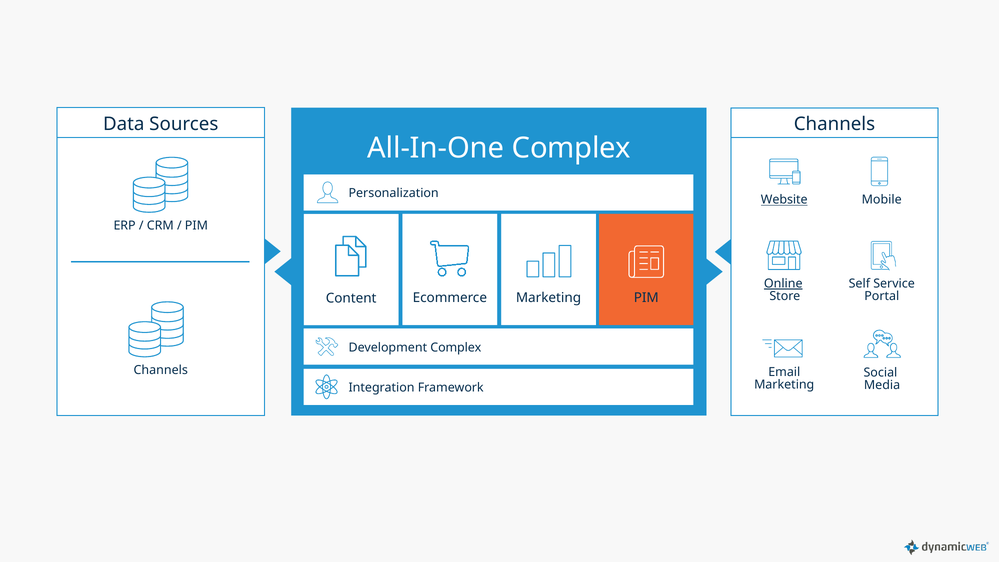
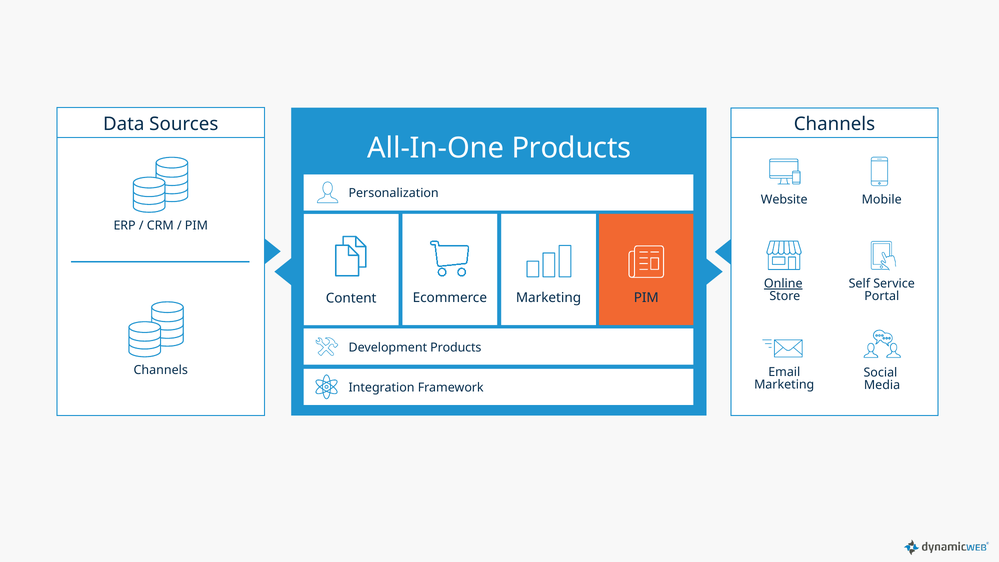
All-In-One Complex: Complex -> Products
Website underline: present -> none
Development Complex: Complex -> Products
